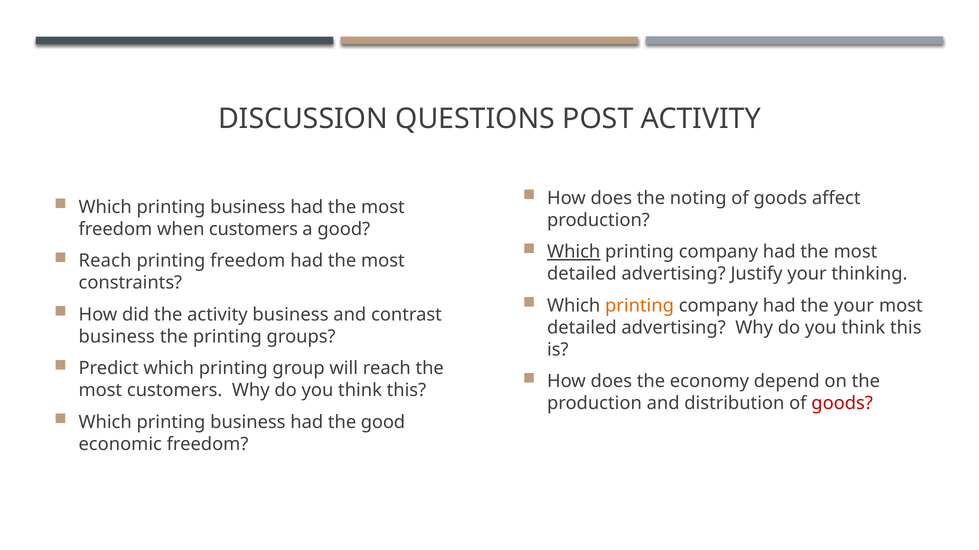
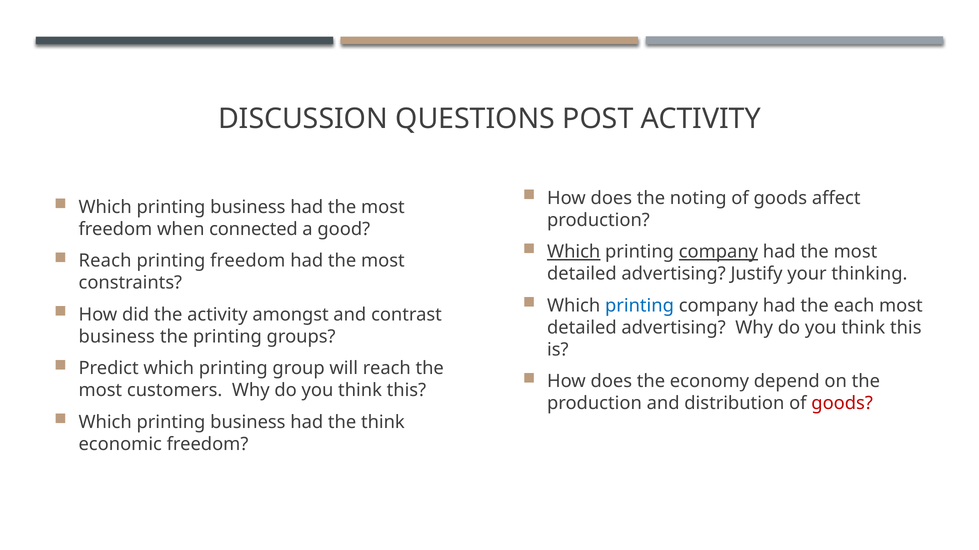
when customers: customers -> connected
company at (718, 252) underline: none -> present
printing at (640, 306) colour: orange -> blue
the your: your -> each
activity business: business -> amongst
the good: good -> think
